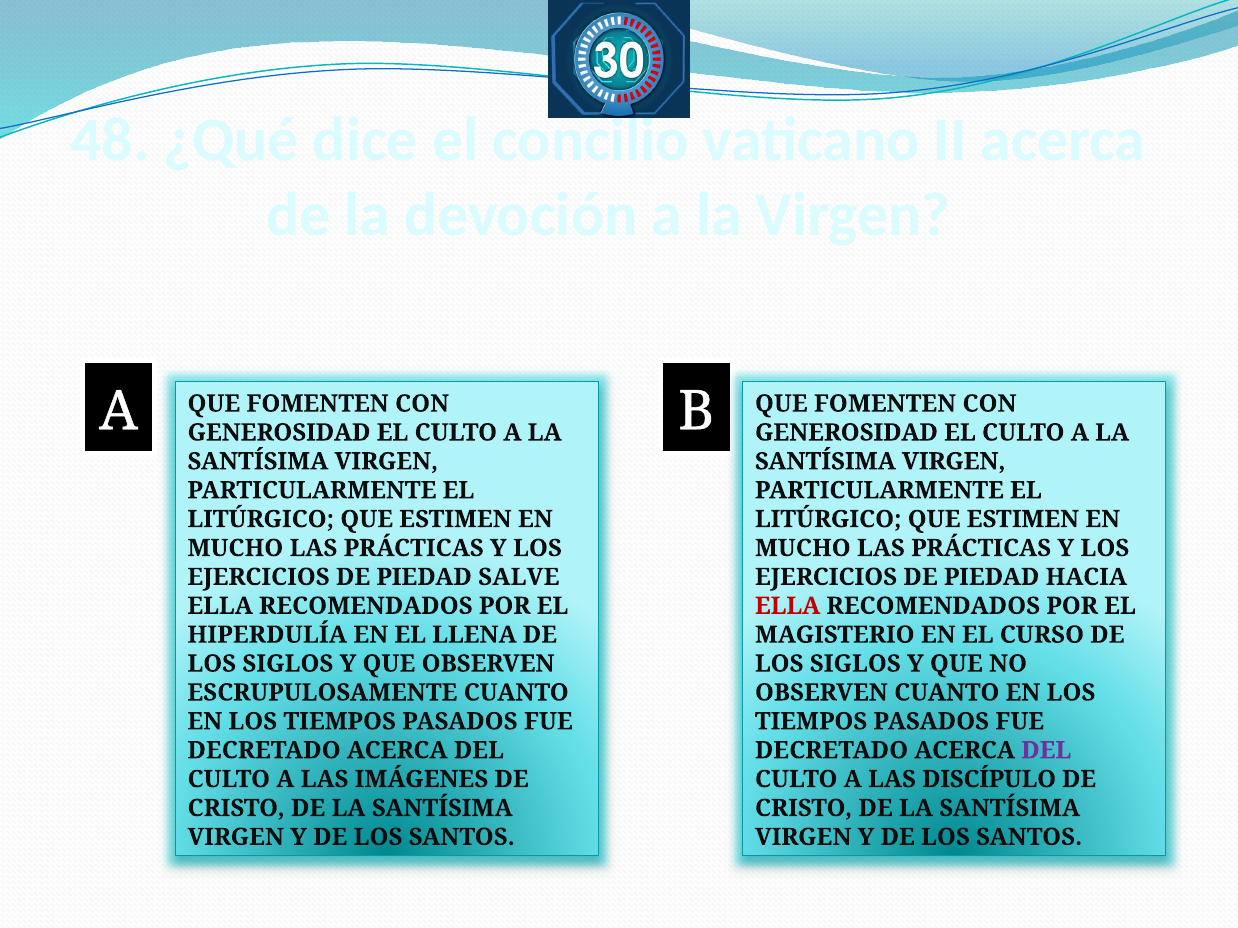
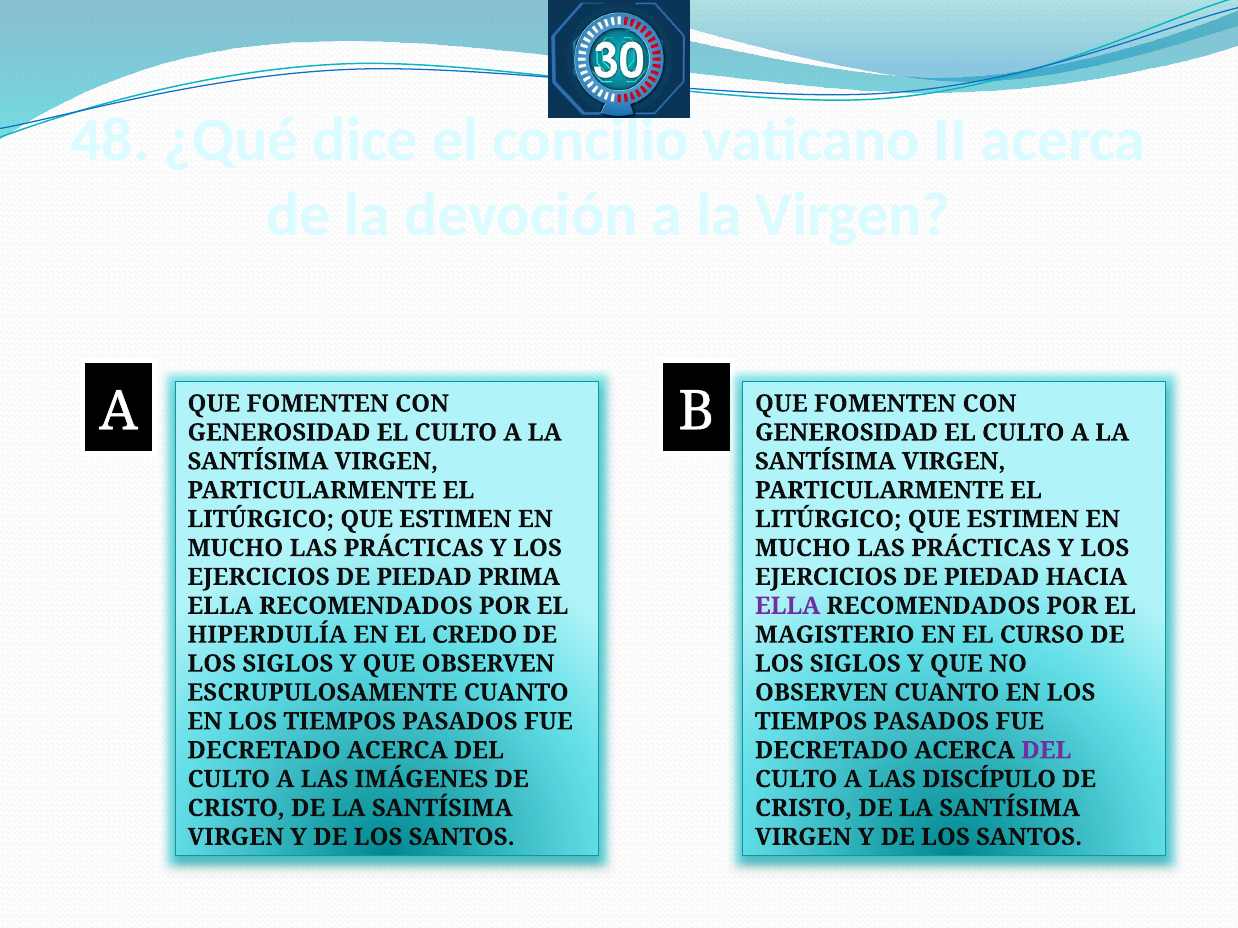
SALVE: SALVE -> PRIMA
ELLA at (788, 606) colour: red -> purple
LLENA: LLENA -> CREDO
